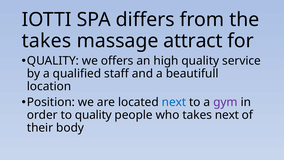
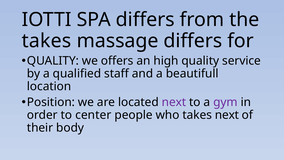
massage attract: attract -> differs
next at (174, 102) colour: blue -> purple
to quality: quality -> center
